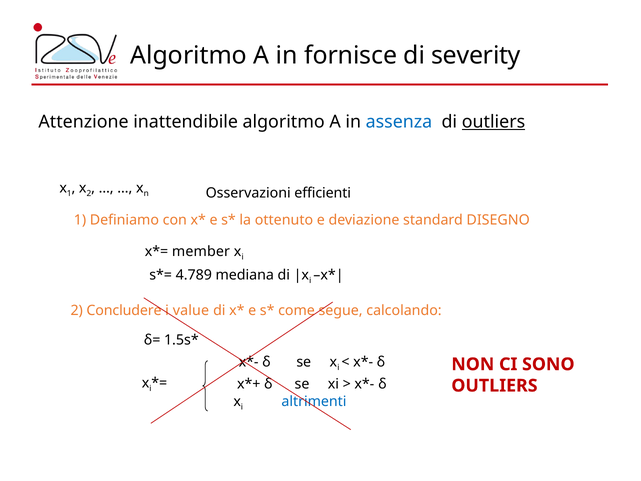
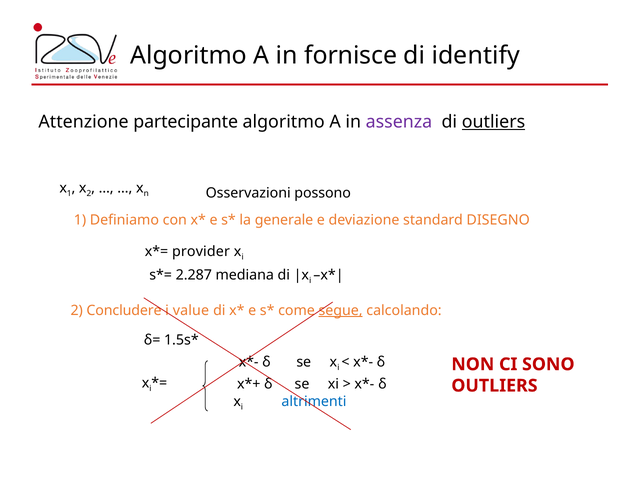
severity: severity -> identify
inattendibile: inattendibile -> partecipante
assenza colour: blue -> purple
efficienti: efficienti -> possono
ottenuto: ottenuto -> generale
member: member -> provider
4.789: 4.789 -> 2.287
segue underline: none -> present
